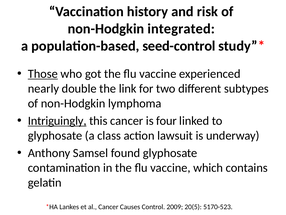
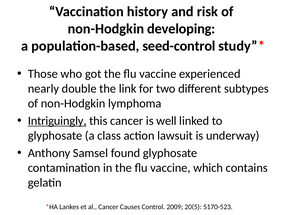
integrated: integrated -> developing
Those underline: present -> none
four: four -> well
